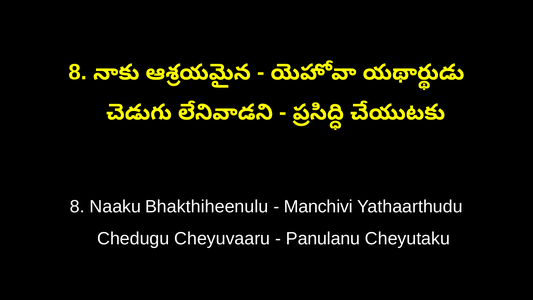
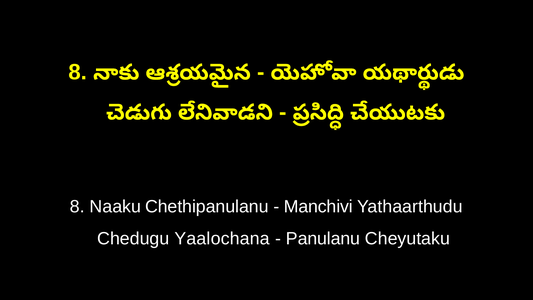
Bhakthiheenulu: Bhakthiheenulu -> Chethipanulanu
Cheyuvaaru: Cheyuvaaru -> Yaalochana
